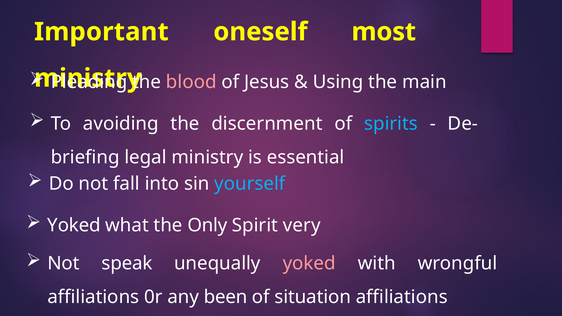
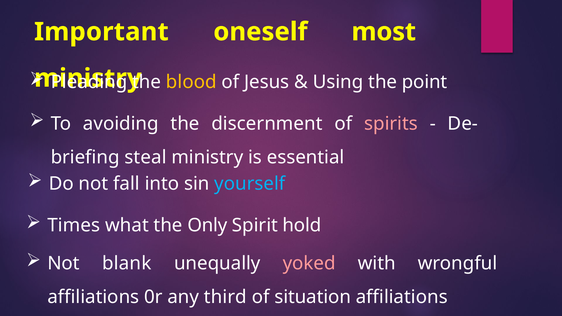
blood colour: pink -> yellow
main: main -> point
spirits colour: light blue -> pink
legal: legal -> steal
Yoked at (74, 225): Yoked -> Times
very: very -> hold
speak: speak -> blank
been: been -> third
